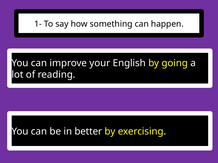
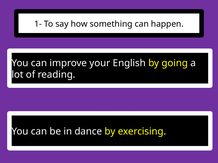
better: better -> dance
